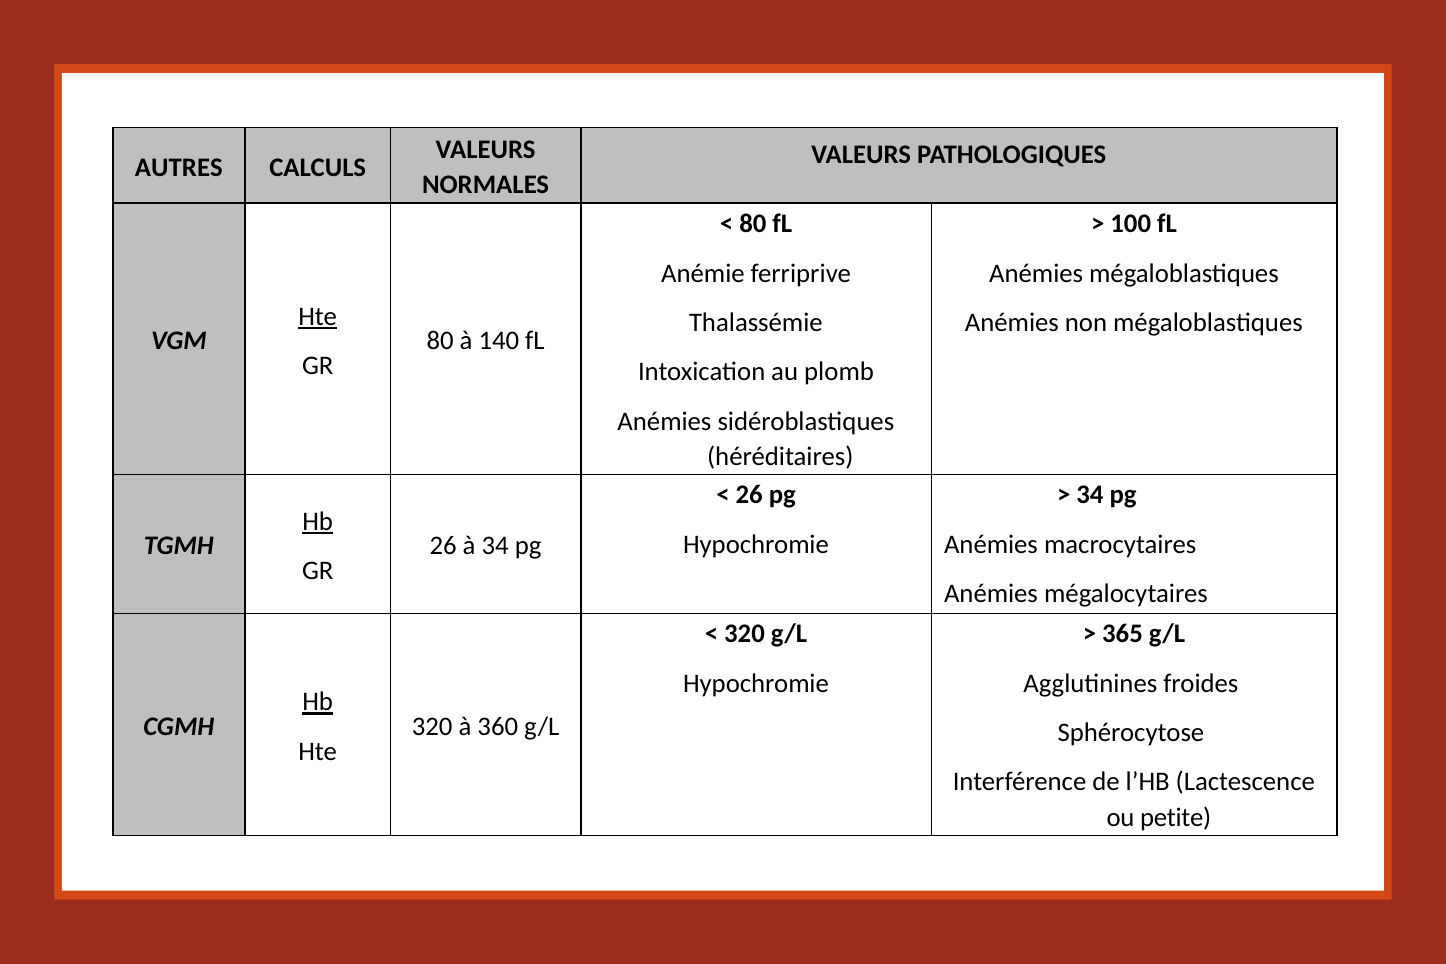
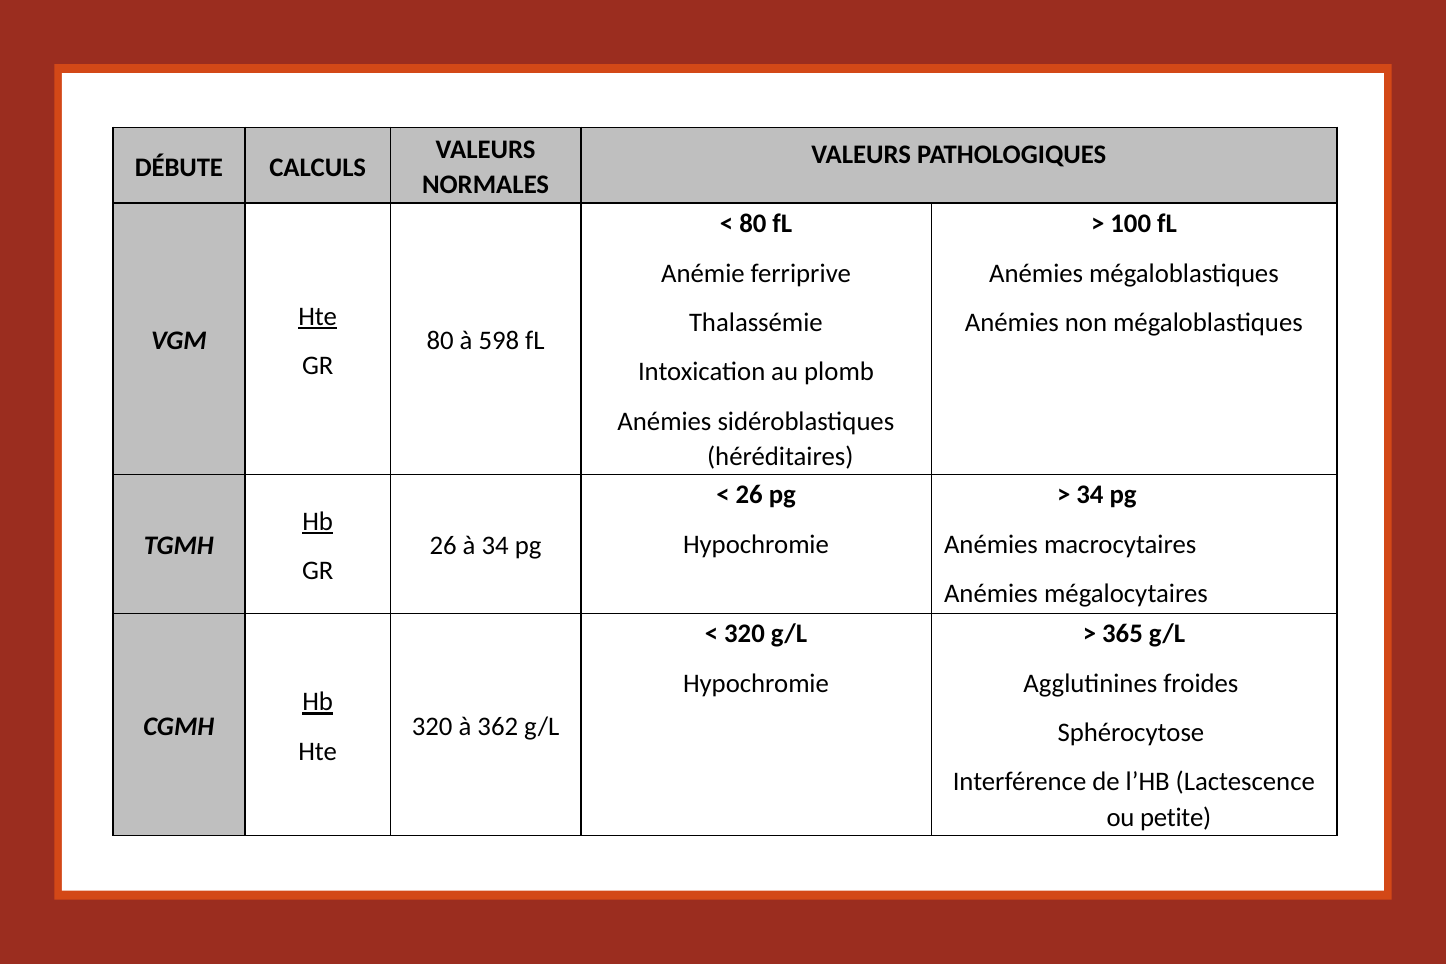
AUTRES: AUTRES -> DÉBUTE
140: 140 -> 598
360: 360 -> 362
